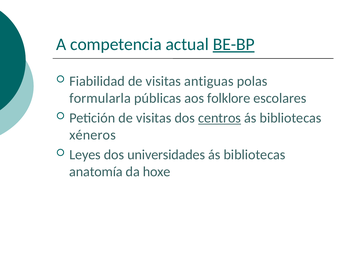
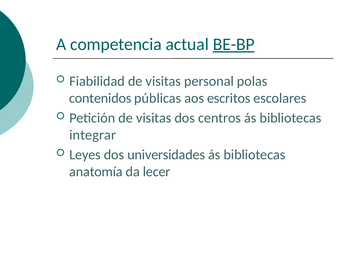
antiguas: antiguas -> personal
formularla: formularla -> contenidos
folklore: folklore -> escritos
centros underline: present -> none
xéneros: xéneros -> integrar
hoxe: hoxe -> lecer
